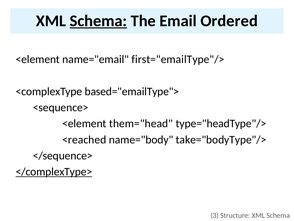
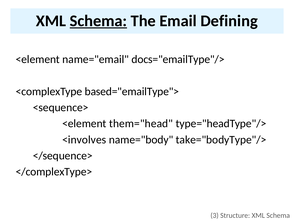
Ordered: Ordered -> Defining
first="emailType"/>: first="emailType"/> -> docs="emailType"/>
<reached: <reached -> <involves
</complexType> underline: present -> none
